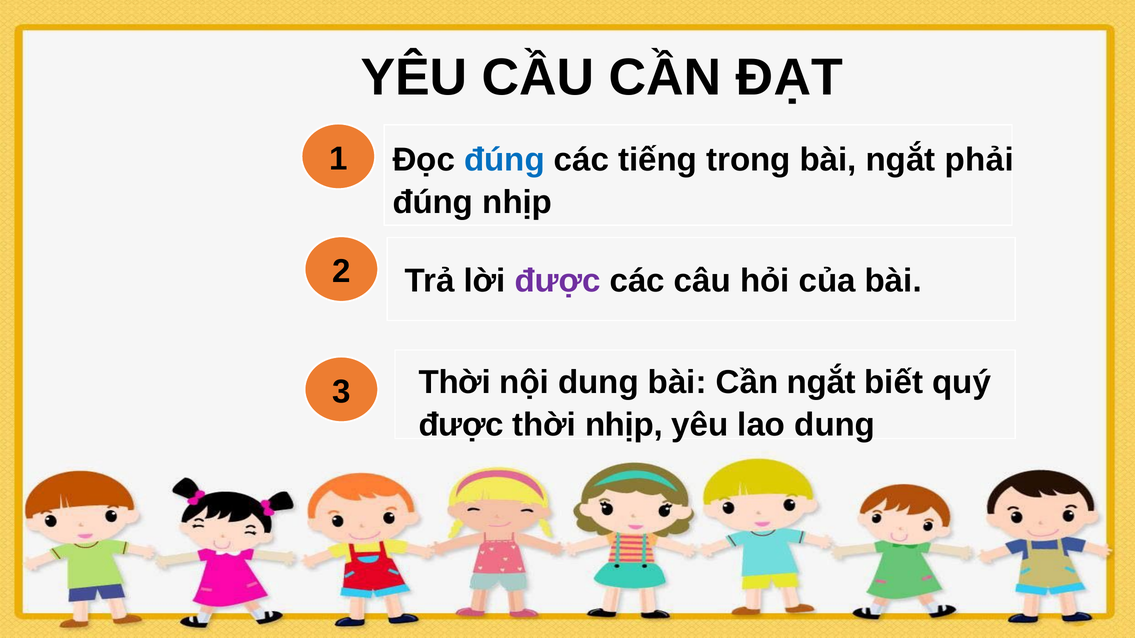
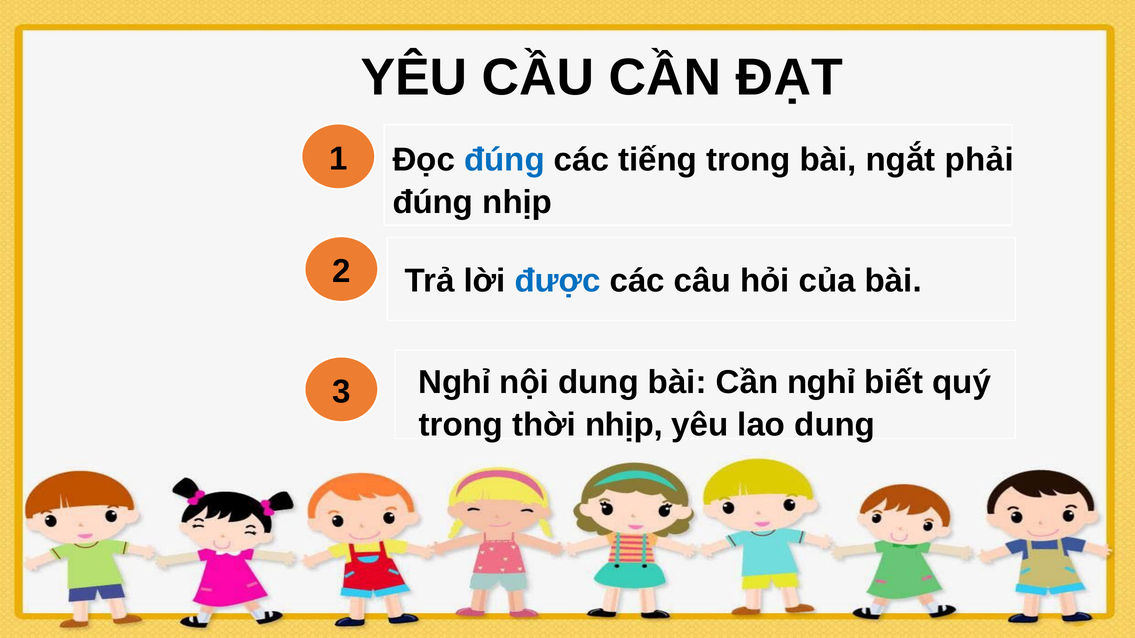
được at (558, 281) colour: purple -> blue
3 Thời: Thời -> Nghỉ
Cần ngắt: ngắt -> nghỉ
được at (461, 425): được -> trong
